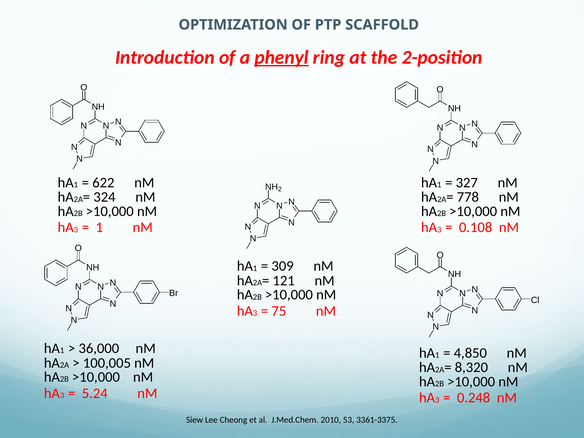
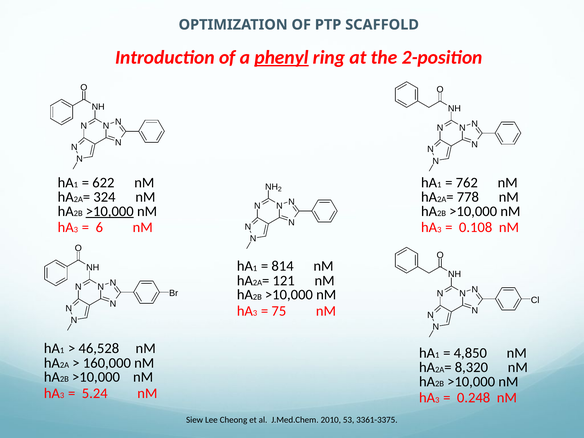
327: 327 -> 762
>10,000 at (110, 211) underline: none -> present
1 at (99, 227): 1 -> 6
309: 309 -> 814
36,000: 36,000 -> 46,528
100,005: 100,005 -> 160,000
